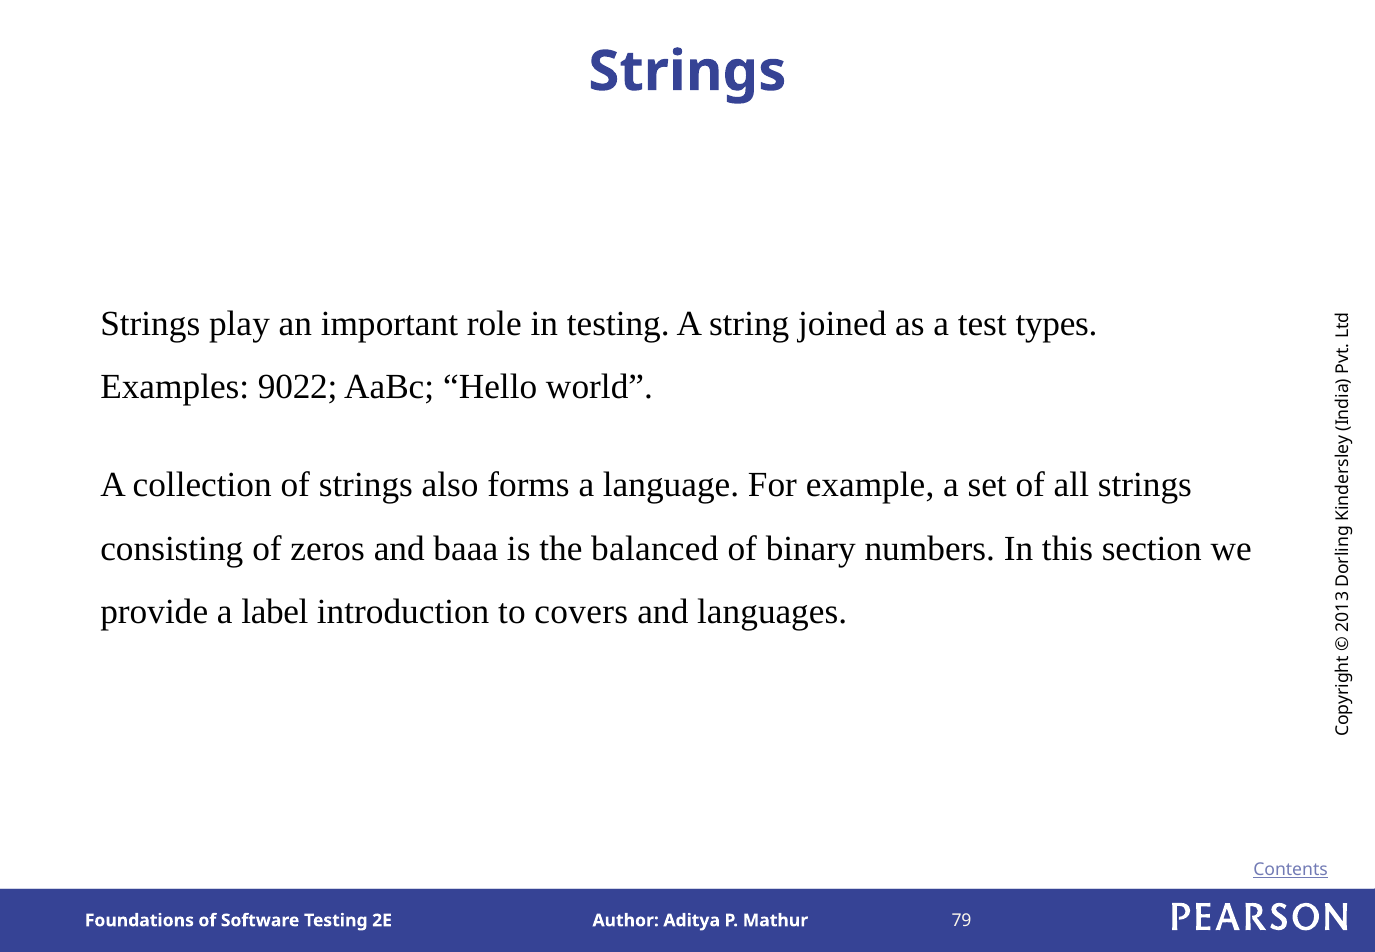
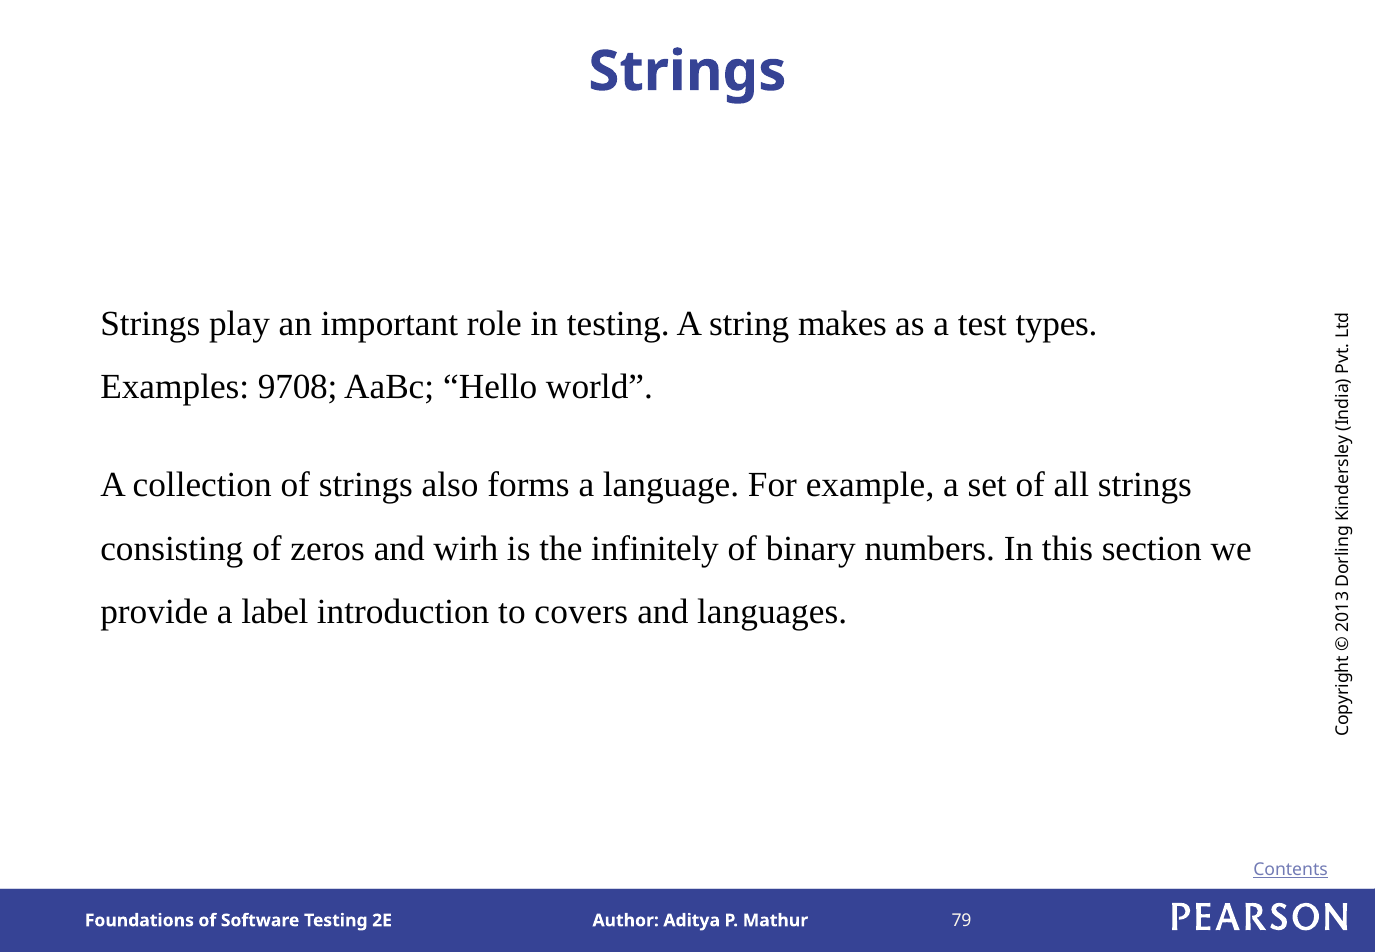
joined: joined -> makes
9022: 9022 -> 9708
baaa: baaa -> wirh
balanced: balanced -> infinitely
